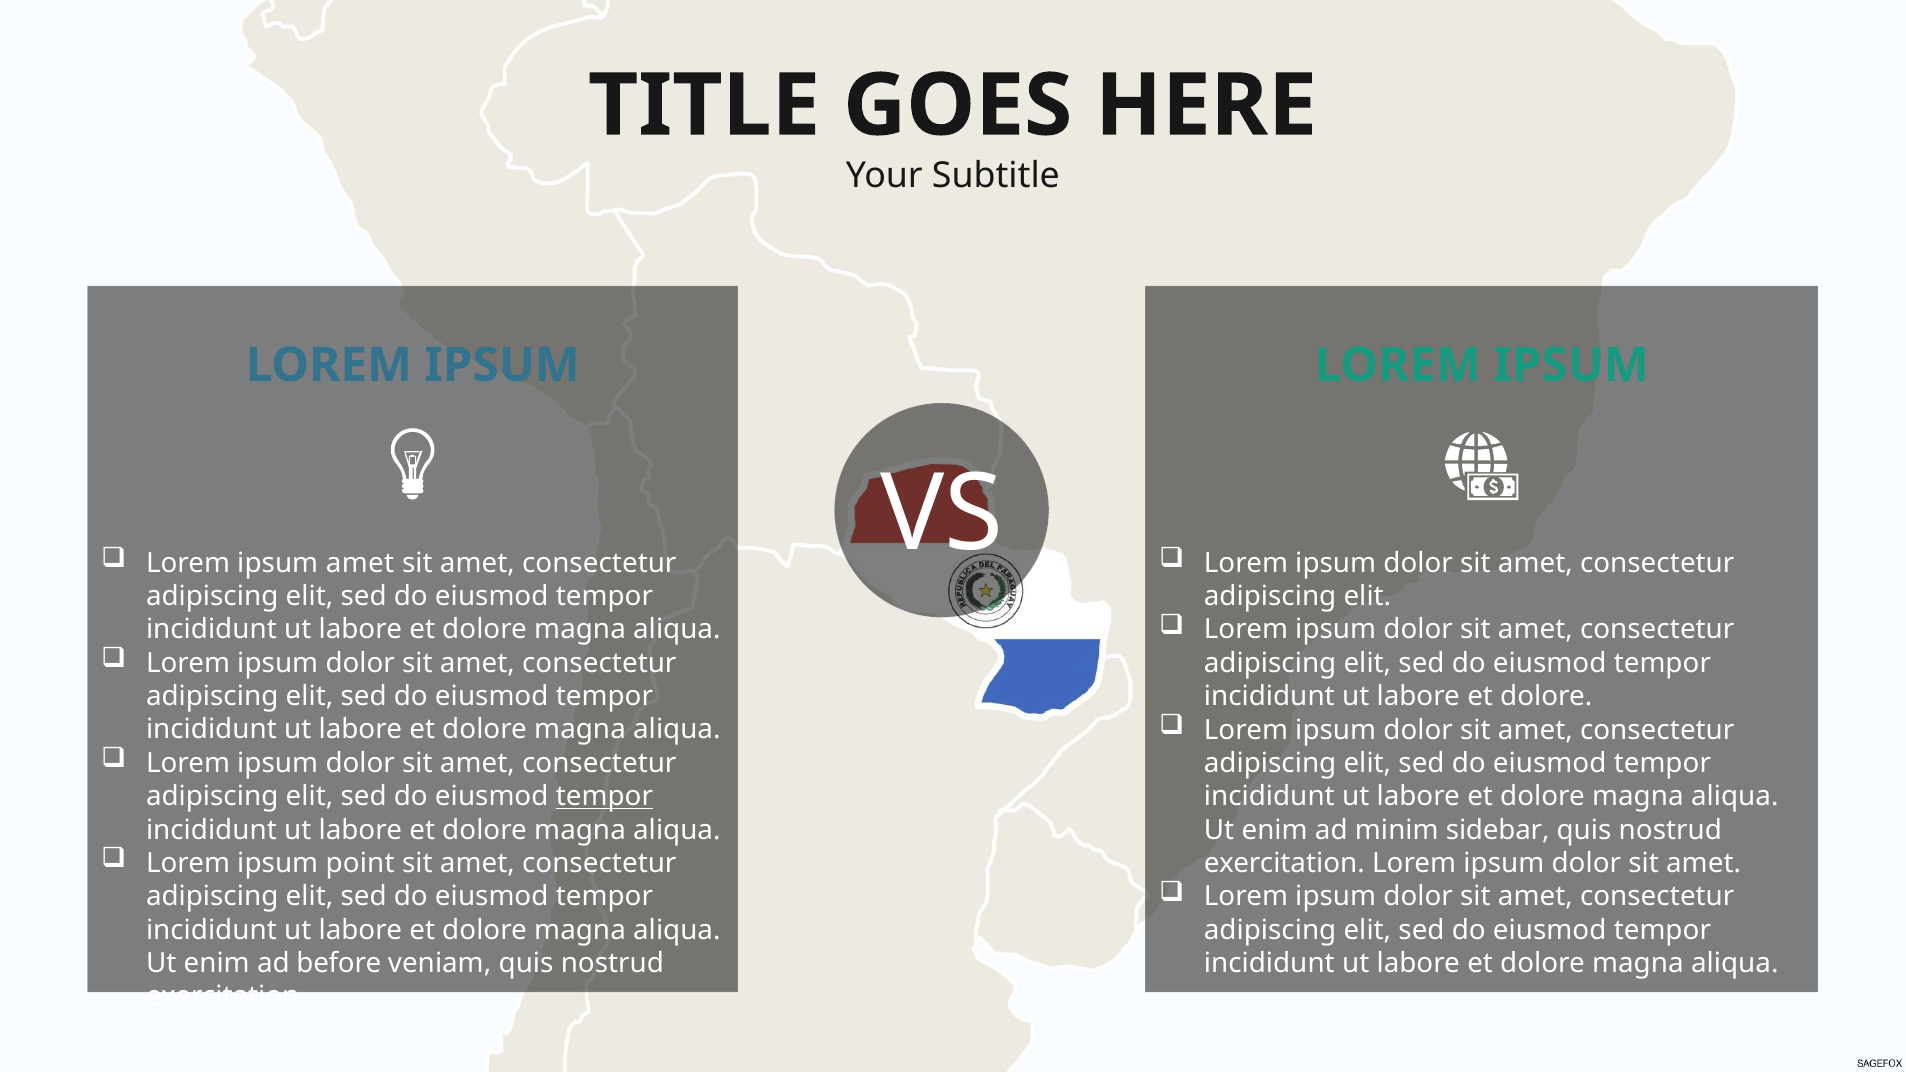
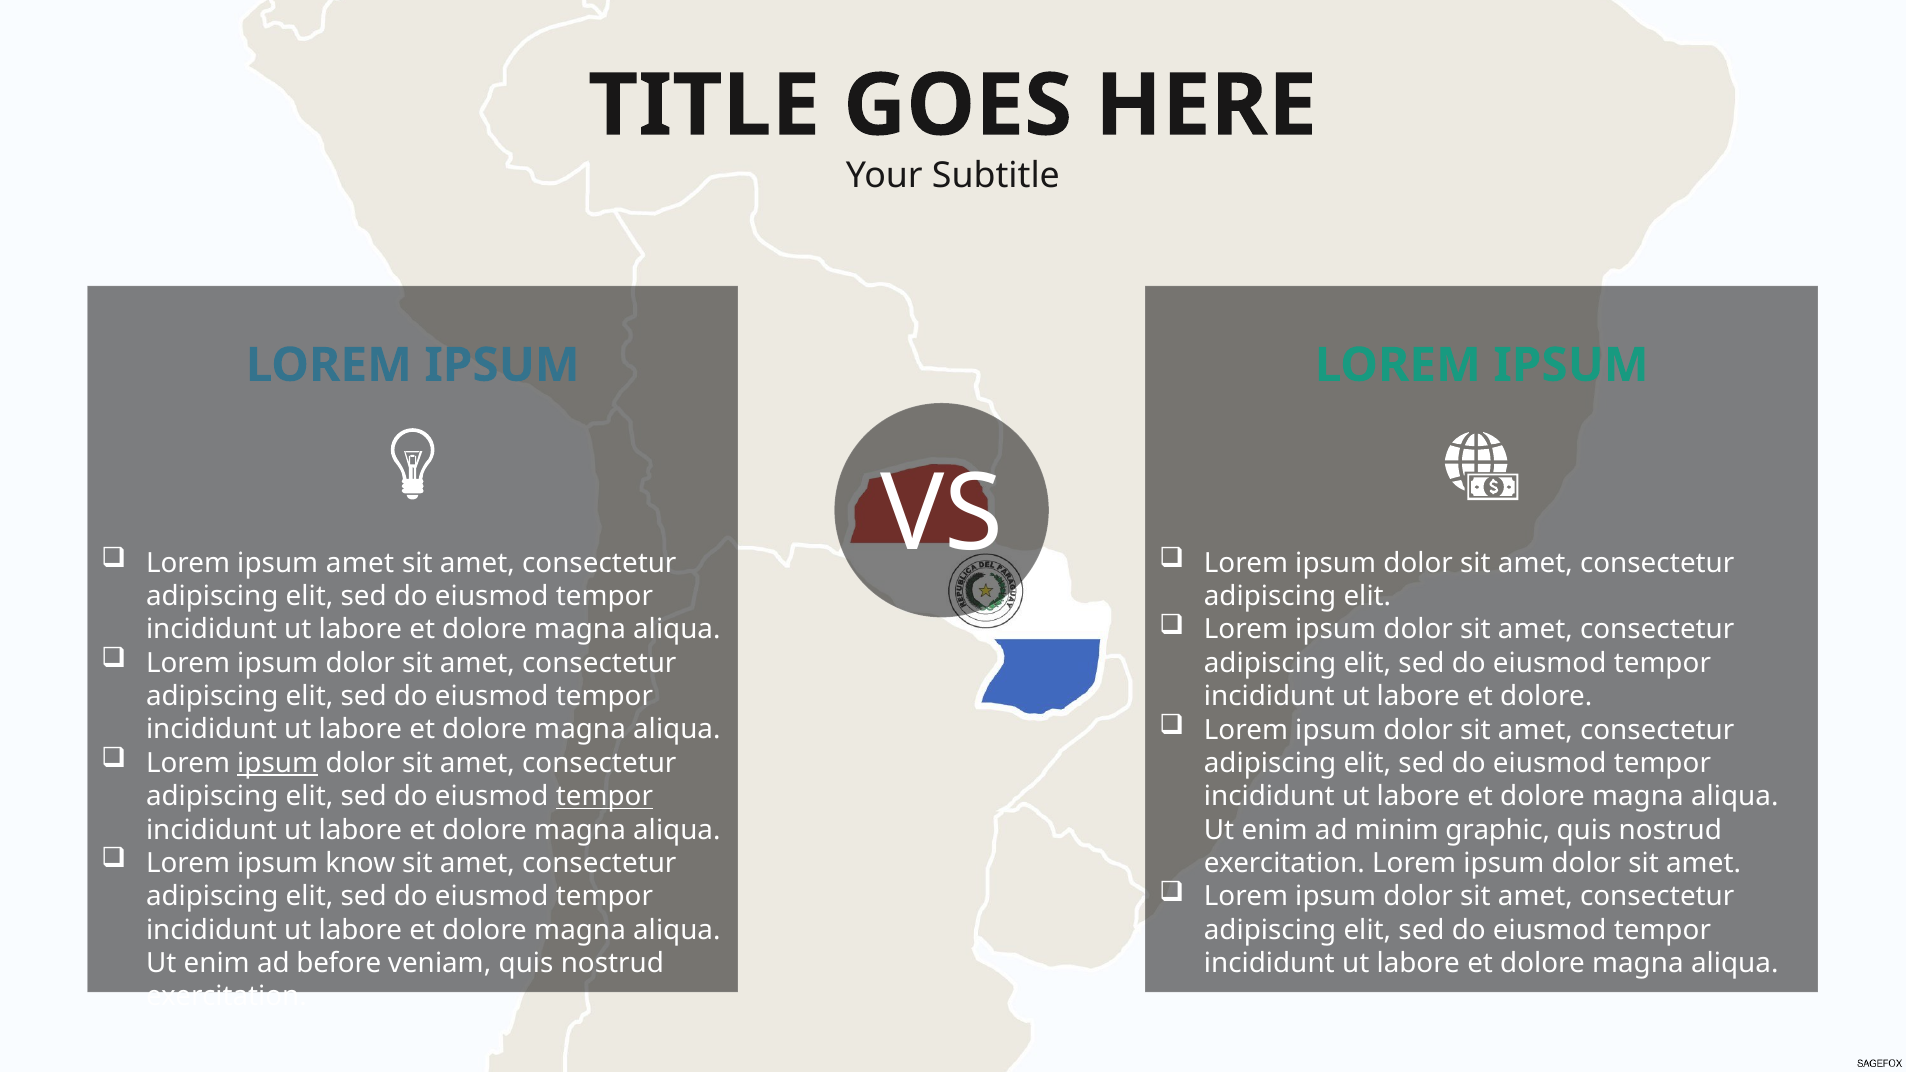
ipsum at (278, 763) underline: none -> present
sidebar: sidebar -> graphic
point: point -> know
